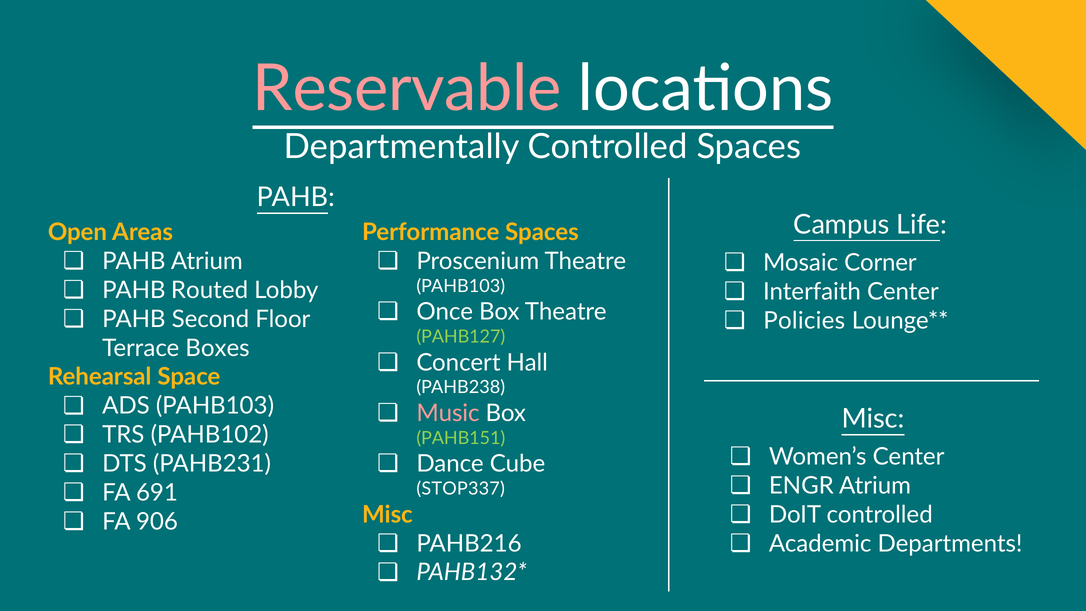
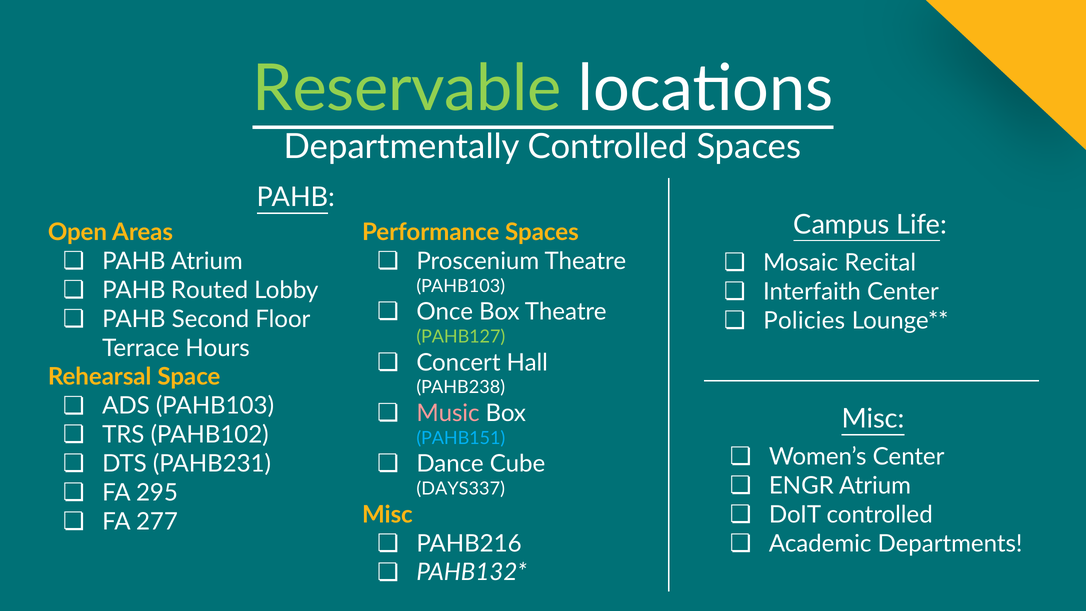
Reservable colour: pink -> light green
Corner: Corner -> Recital
Boxes: Boxes -> Hours
PAHB151 colour: light green -> light blue
691: 691 -> 295
STOP337: STOP337 -> DAYS337
906: 906 -> 277
